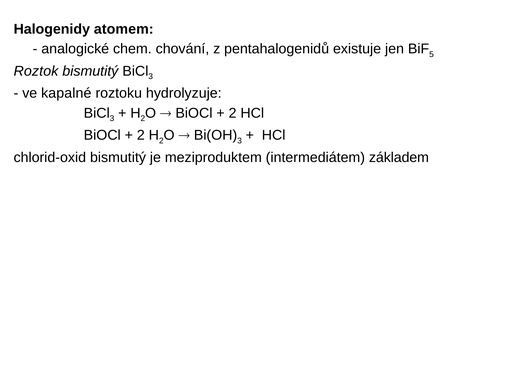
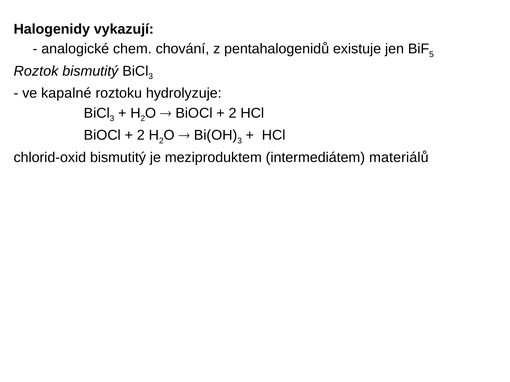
atomem: atomem -> vykazují
základem: základem -> materiálů
